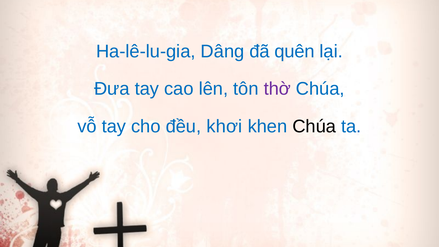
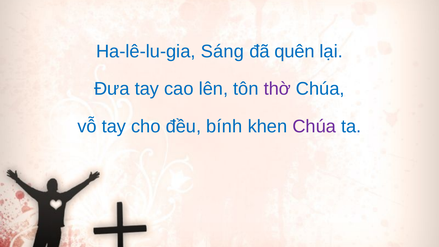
Dâng: Dâng -> Sáng
khơi: khơi -> bính
Chúa at (314, 126) colour: black -> purple
